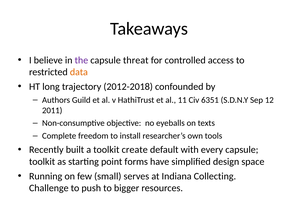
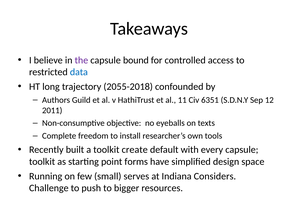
threat: threat -> bound
data colour: orange -> blue
2012-2018: 2012-2018 -> 2055-2018
Collecting: Collecting -> Considers
